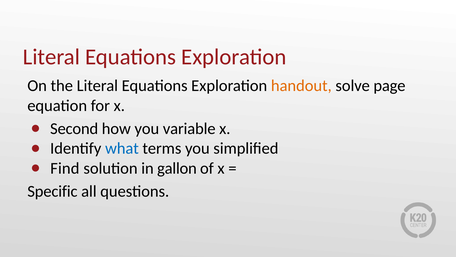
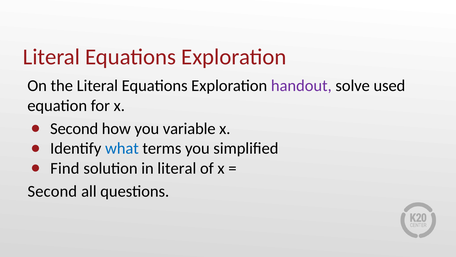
handout colour: orange -> purple
page: page -> used
in gallon: gallon -> literal
Specific at (52, 191): Specific -> Second
